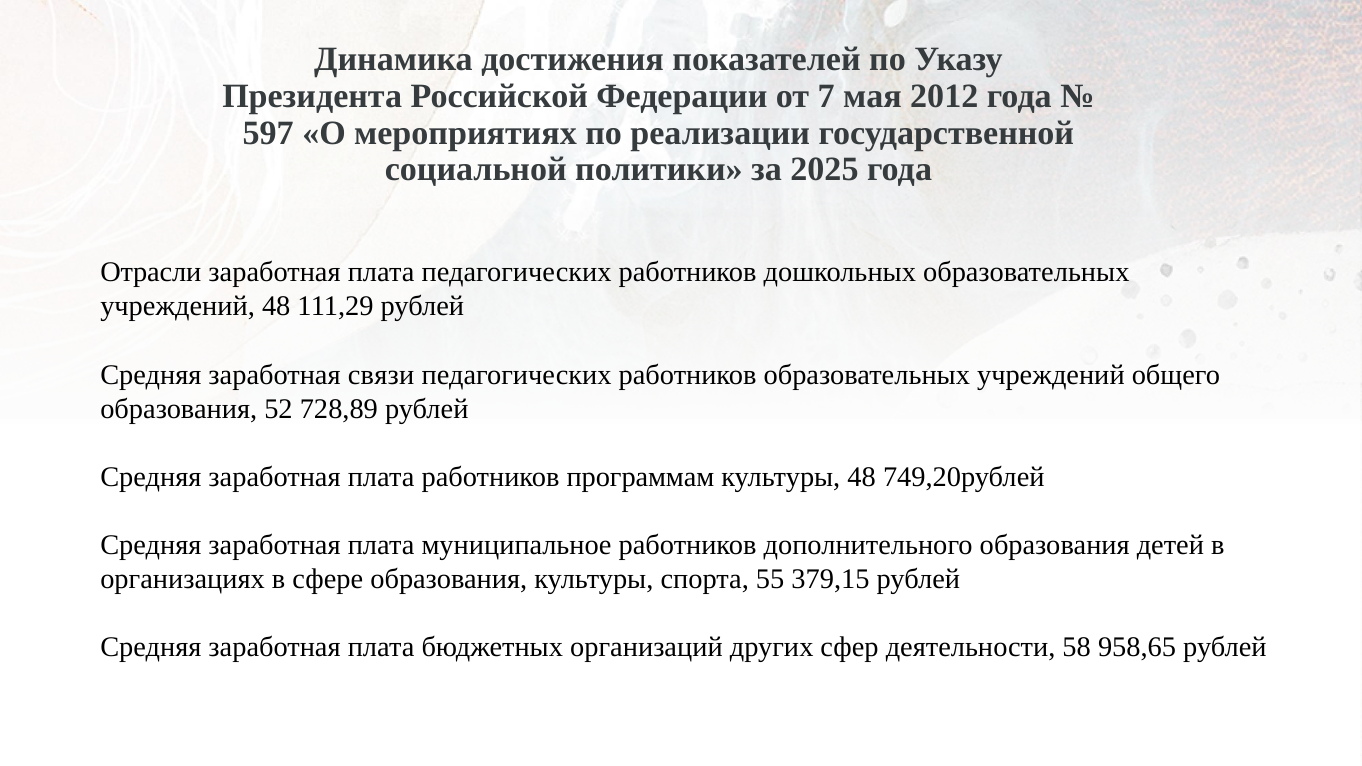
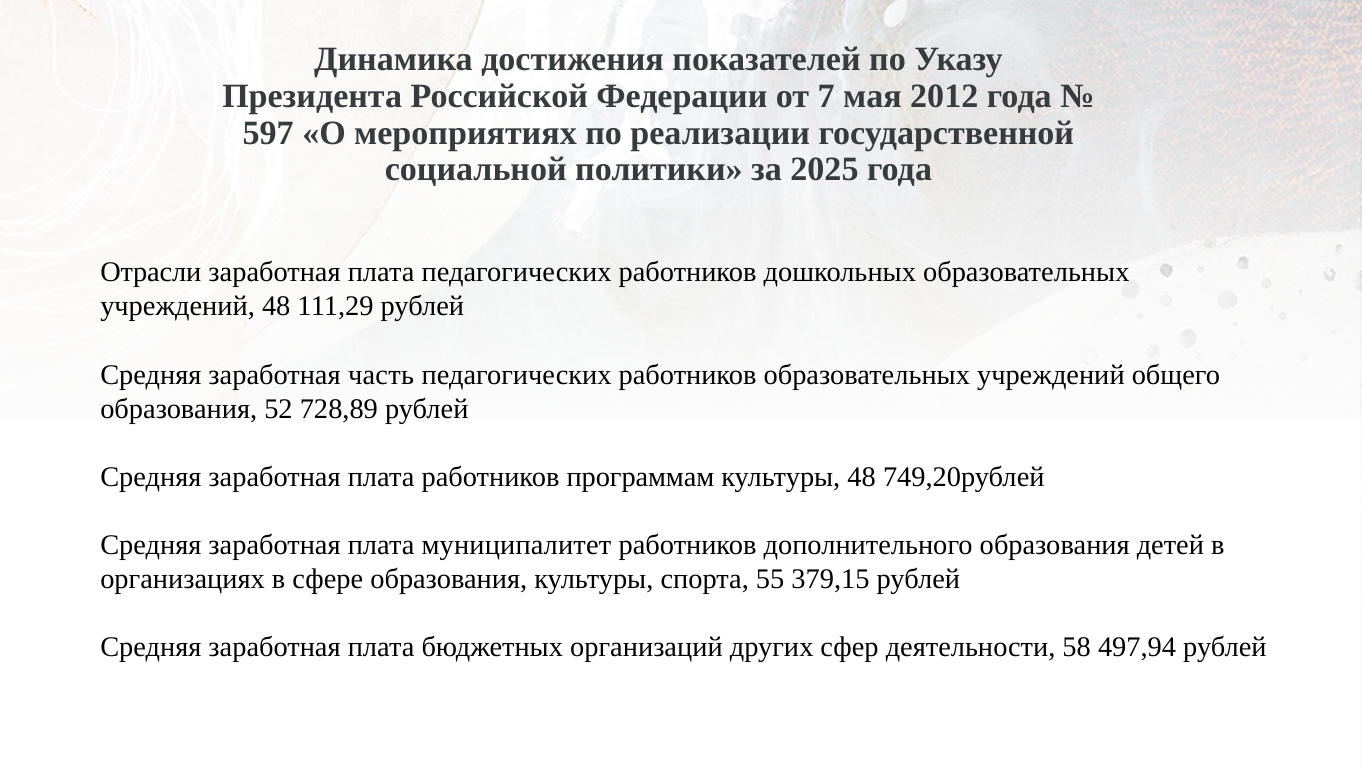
связи: связи -> часть
муниципальное: муниципальное -> муниципалитет
958,65: 958,65 -> 497,94
